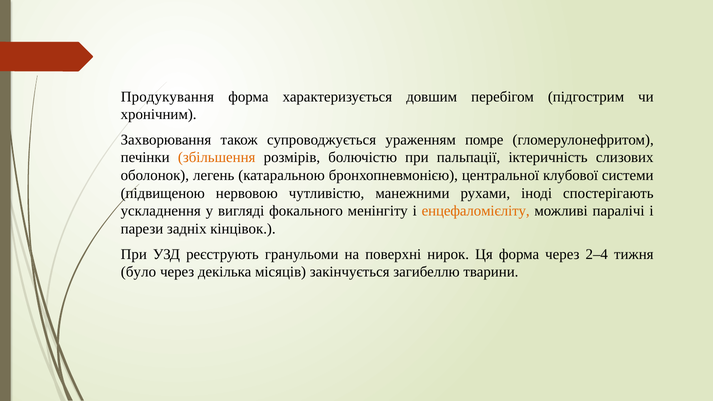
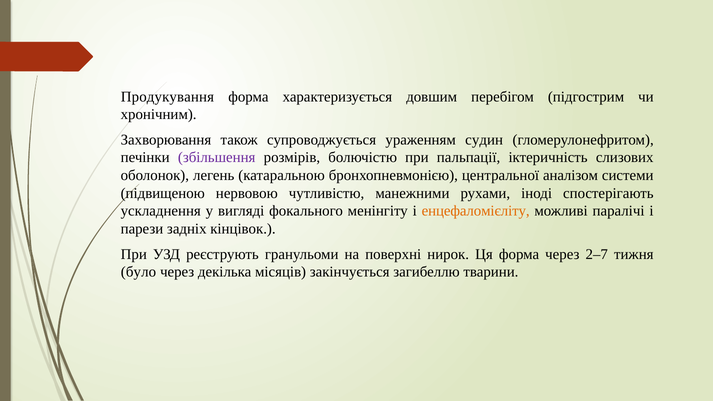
помре: помре -> судин
збільшення colour: orange -> purple
клубової: клубової -> аналізом
2–4: 2–4 -> 2–7
